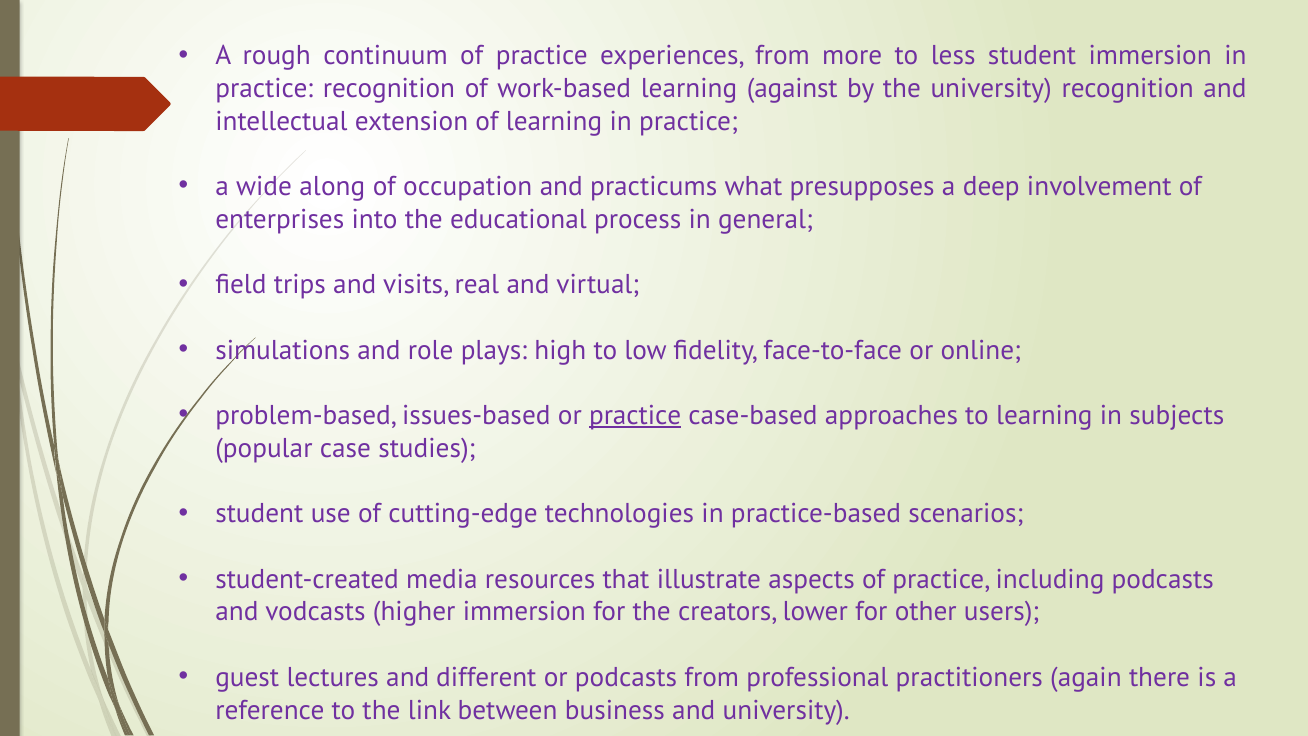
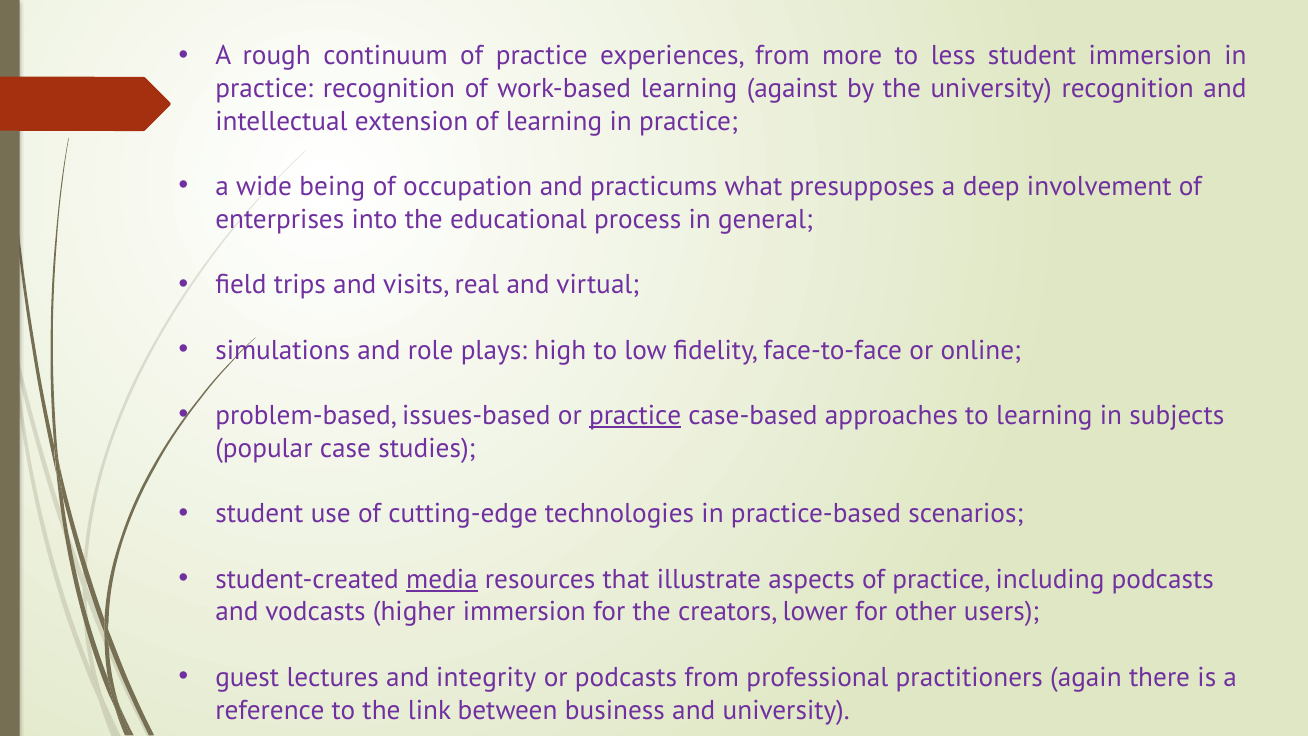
along: along -> being
media underline: none -> present
different: different -> integrity
